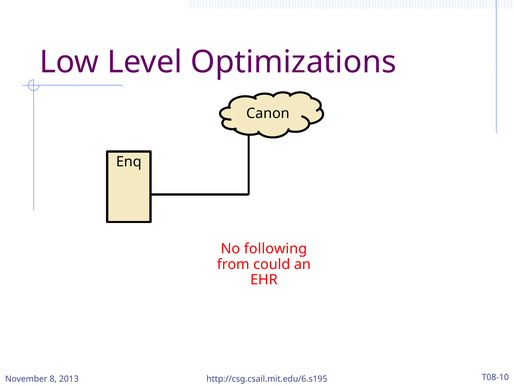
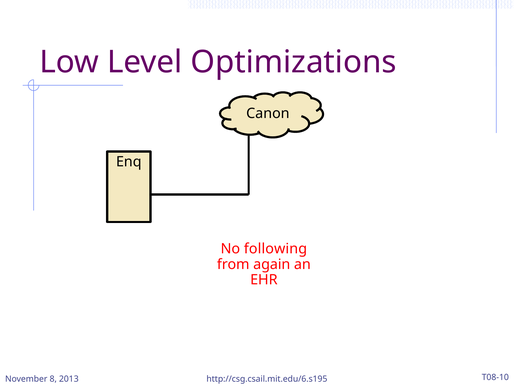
could: could -> again
